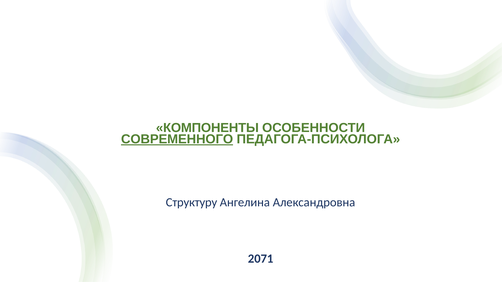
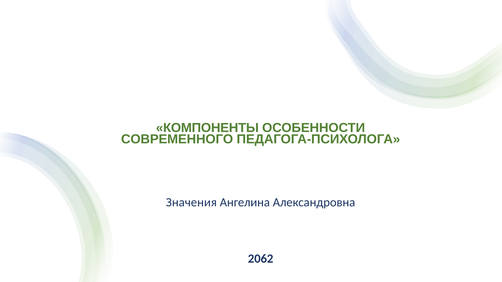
СОВРЕМЕННОГО underline: present -> none
Структуру: Структуру -> Значения
2071: 2071 -> 2062
